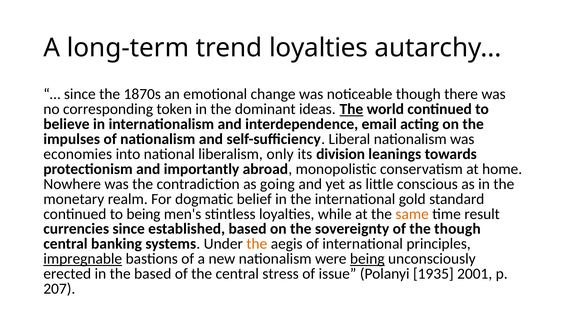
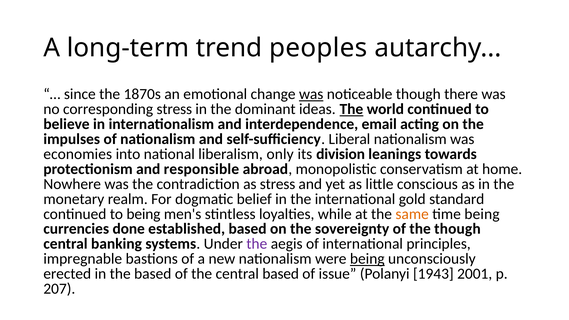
trend loyalties: loyalties -> peoples
was at (311, 94) underline: none -> present
corresponding token: token -> stress
importantly: importantly -> responsible
as going: going -> stress
time result: result -> being
currencies since: since -> done
the at (257, 244) colour: orange -> purple
impregnable underline: present -> none
central stress: stress -> based
1935: 1935 -> 1943
